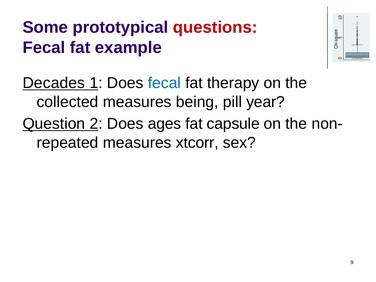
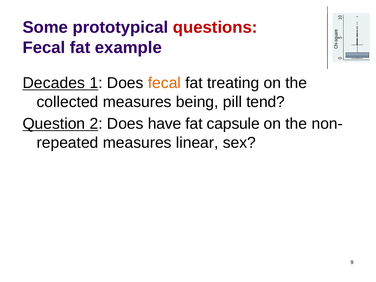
fecal at (164, 83) colour: blue -> orange
therapy: therapy -> treating
year: year -> tend
ages: ages -> have
xtcorr: xtcorr -> linear
